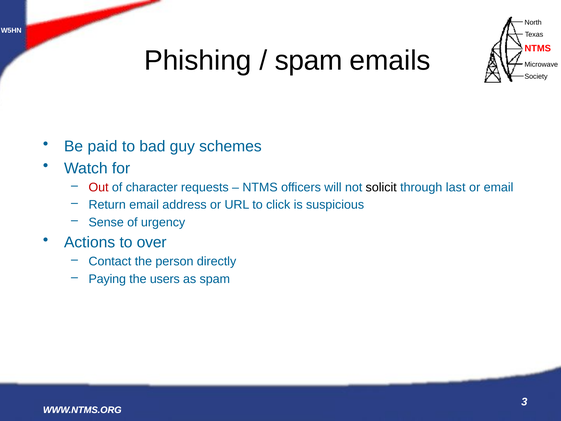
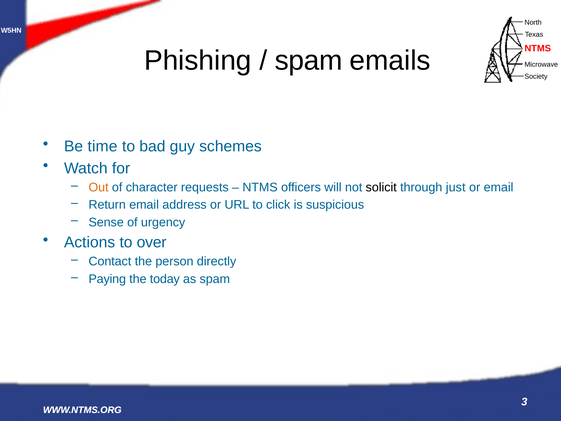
paid: paid -> time
Out colour: red -> orange
last: last -> just
users: users -> today
